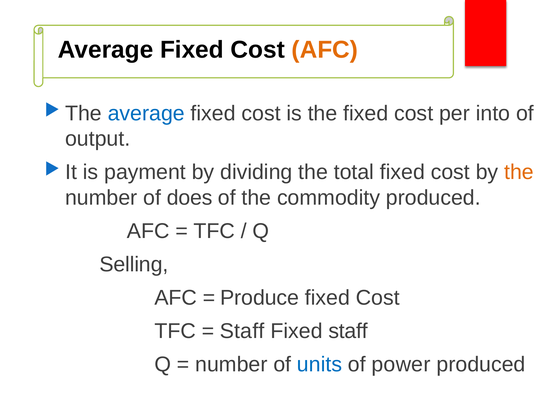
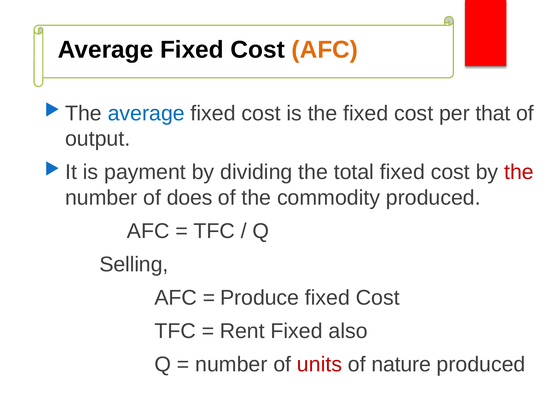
into: into -> that
the at (519, 172) colour: orange -> red
Staff at (242, 331): Staff -> Rent
Fixed staff: staff -> also
units colour: blue -> red
power: power -> nature
